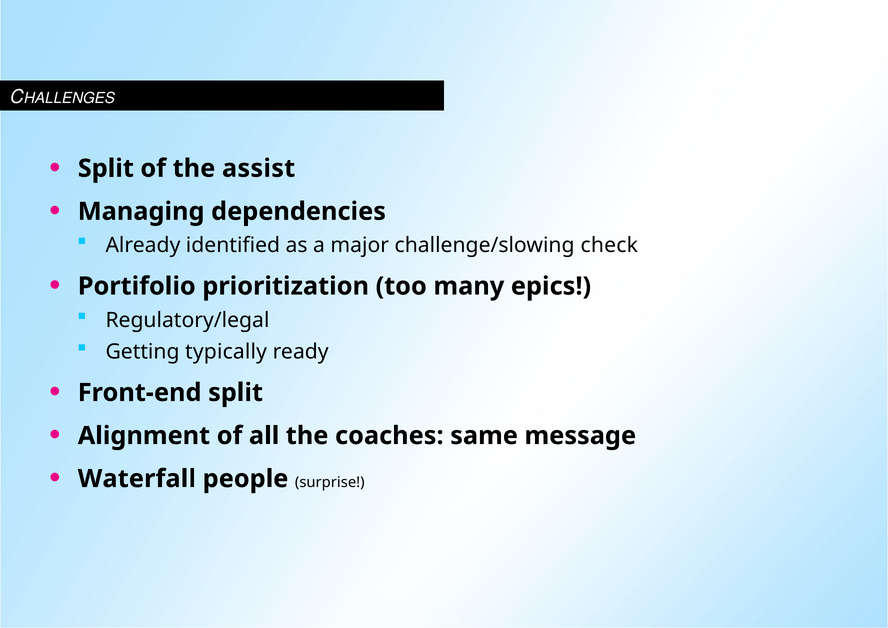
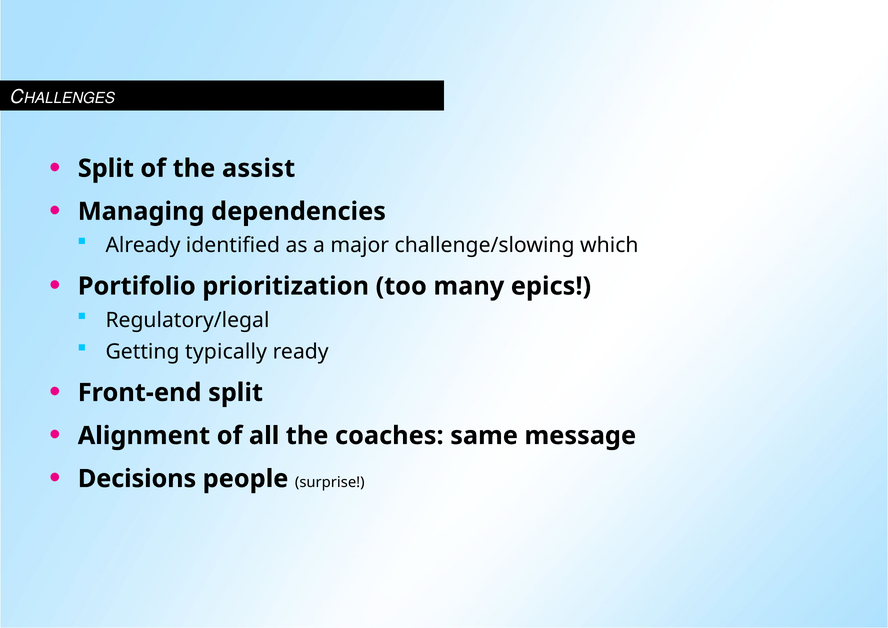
check: check -> which
Waterfall: Waterfall -> Decisions
